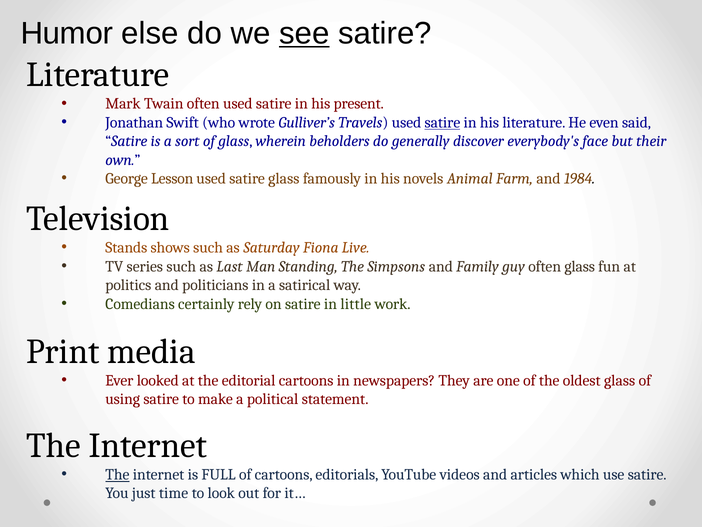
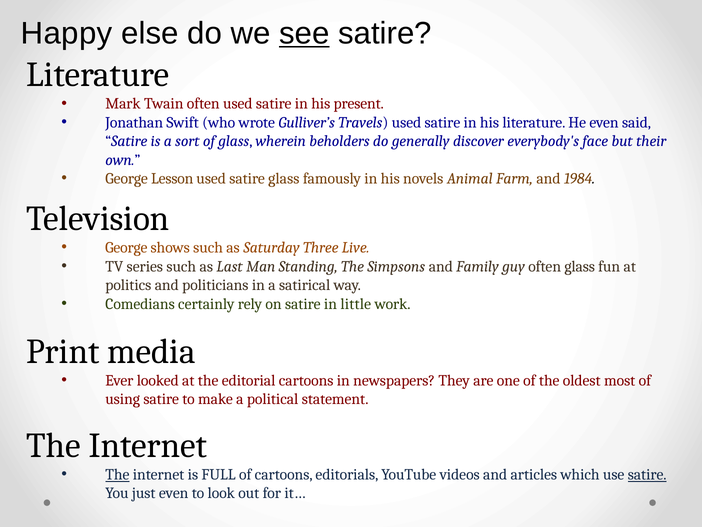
Humor: Humor -> Happy
satire at (442, 122) underline: present -> none
Stands at (126, 247): Stands -> George
Fiona: Fiona -> Three
oldest glass: glass -> most
satire at (647, 474) underline: none -> present
just time: time -> even
